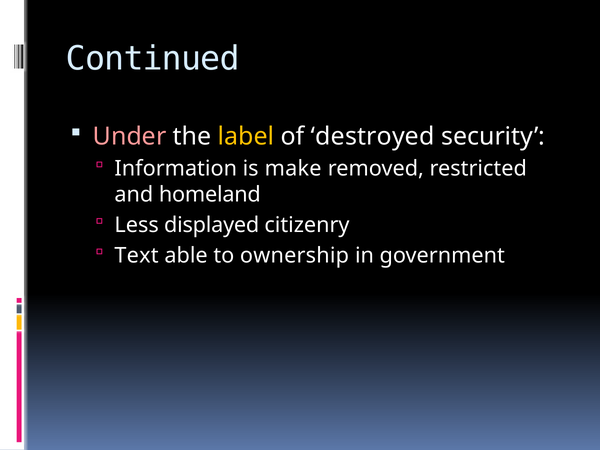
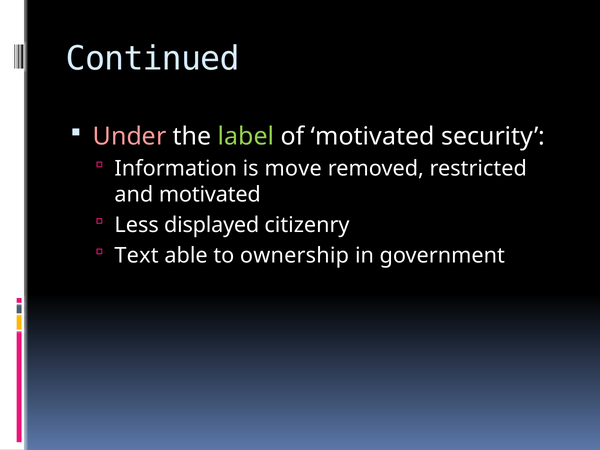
label colour: yellow -> light green
of destroyed: destroyed -> motivated
make: make -> move
and homeland: homeland -> motivated
